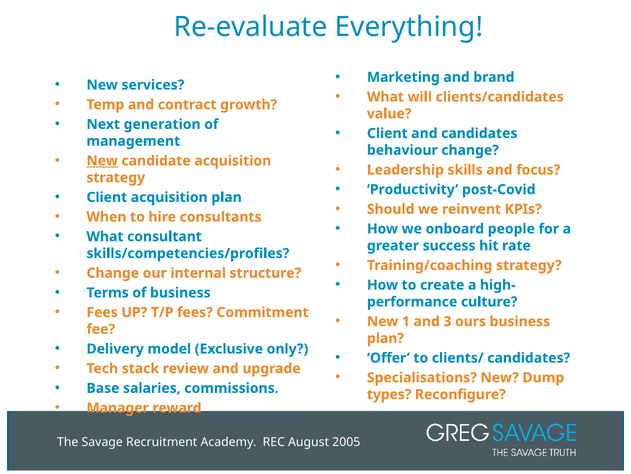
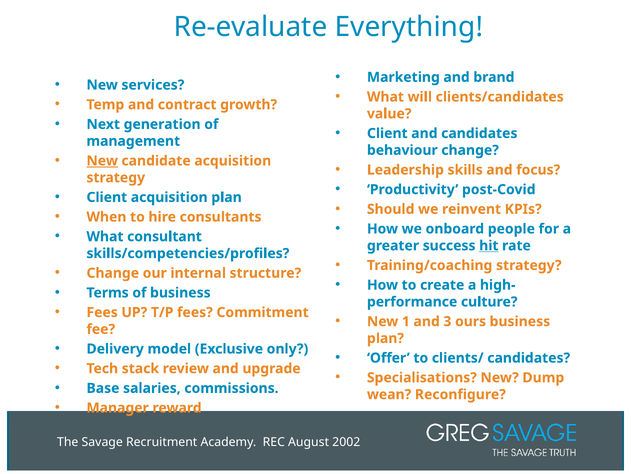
hit underline: none -> present
types: types -> wean
2005: 2005 -> 2002
